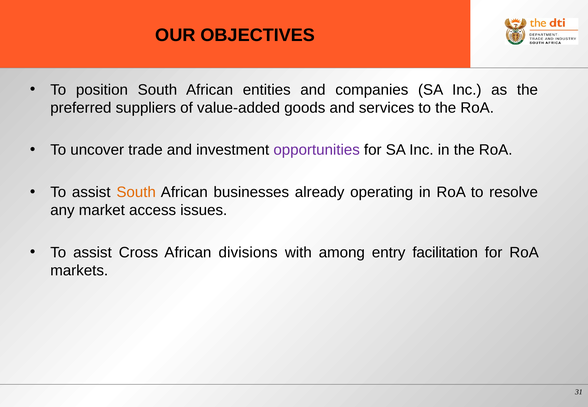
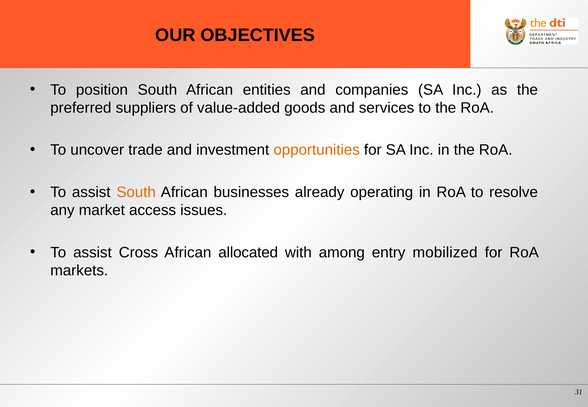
opportunities colour: purple -> orange
divisions: divisions -> allocated
facilitation: facilitation -> mobilized
